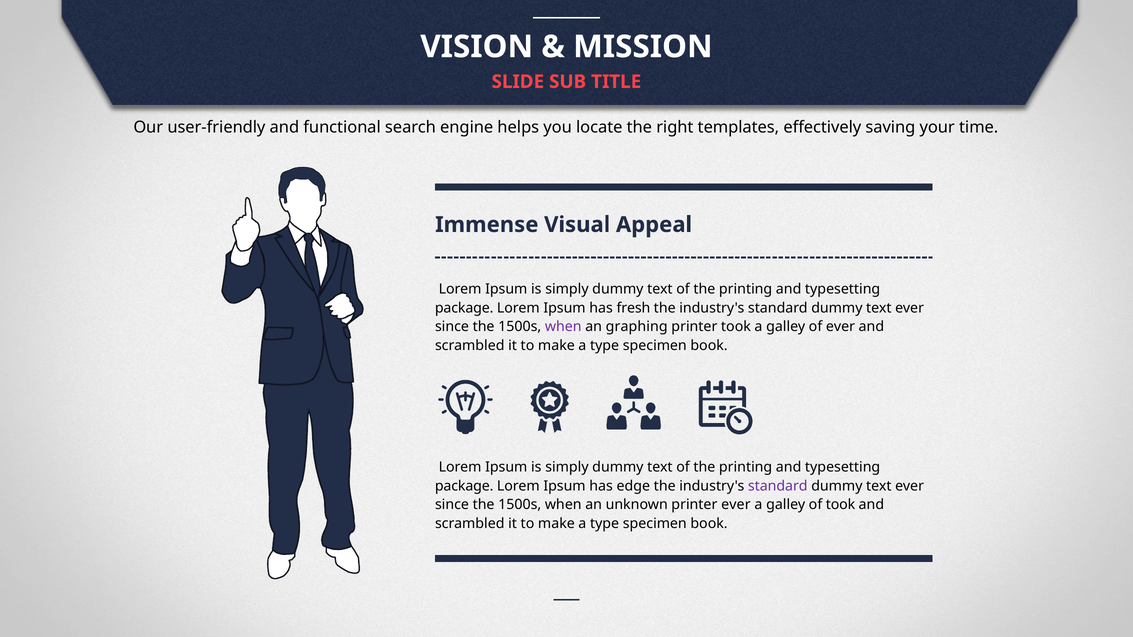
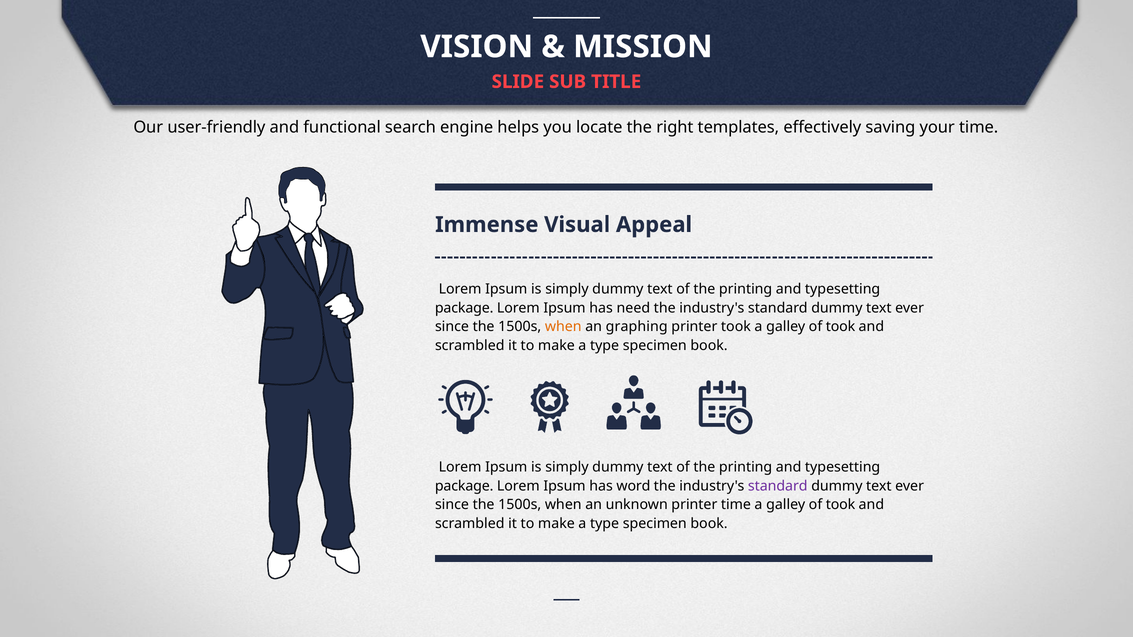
fresh: fresh -> need
when at (563, 327) colour: purple -> orange
ever at (840, 327): ever -> took
edge: edge -> word
printer ever: ever -> time
